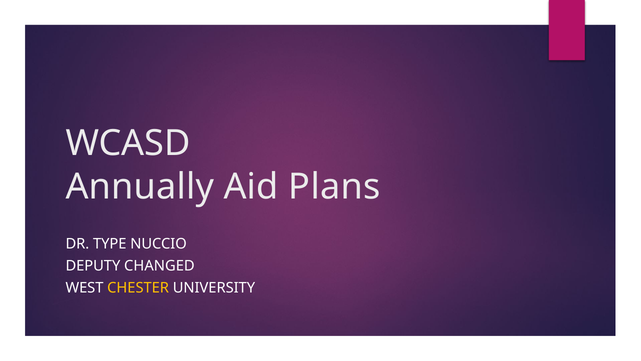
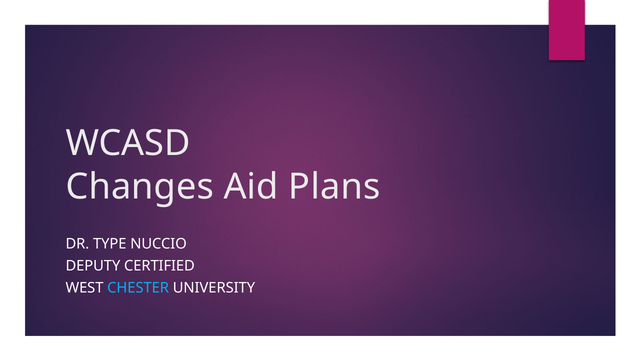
Annually: Annually -> Changes
CHANGED: CHANGED -> CERTIFIED
CHESTER colour: yellow -> light blue
